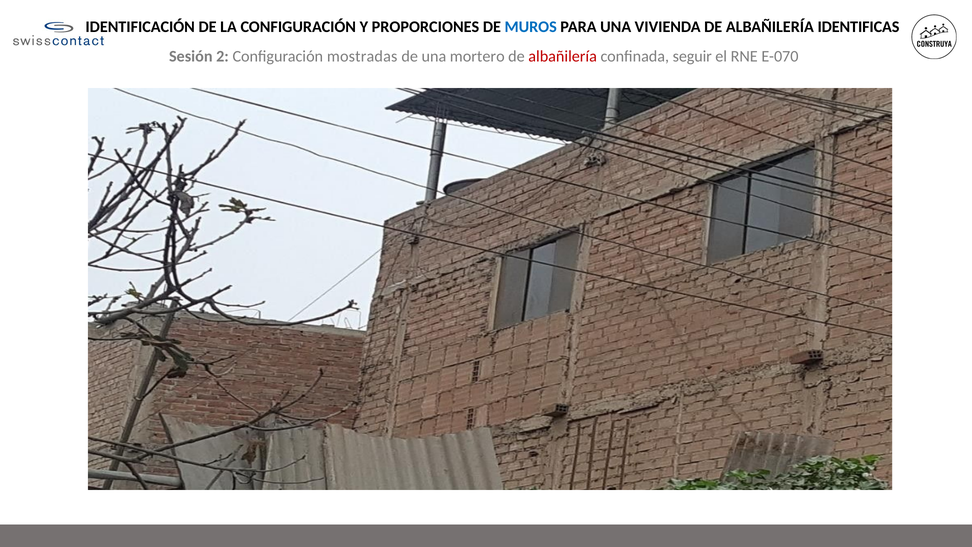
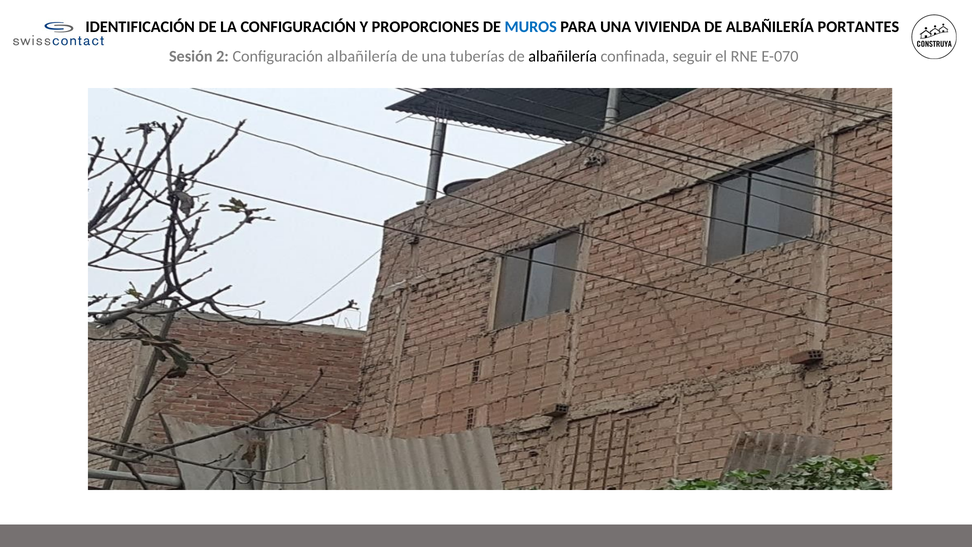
IDENTIFICAS: IDENTIFICAS -> PORTANTES
Configuración mostradas: mostradas -> albañilería
mortero: mortero -> tuberías
albañilería at (563, 56) colour: red -> black
